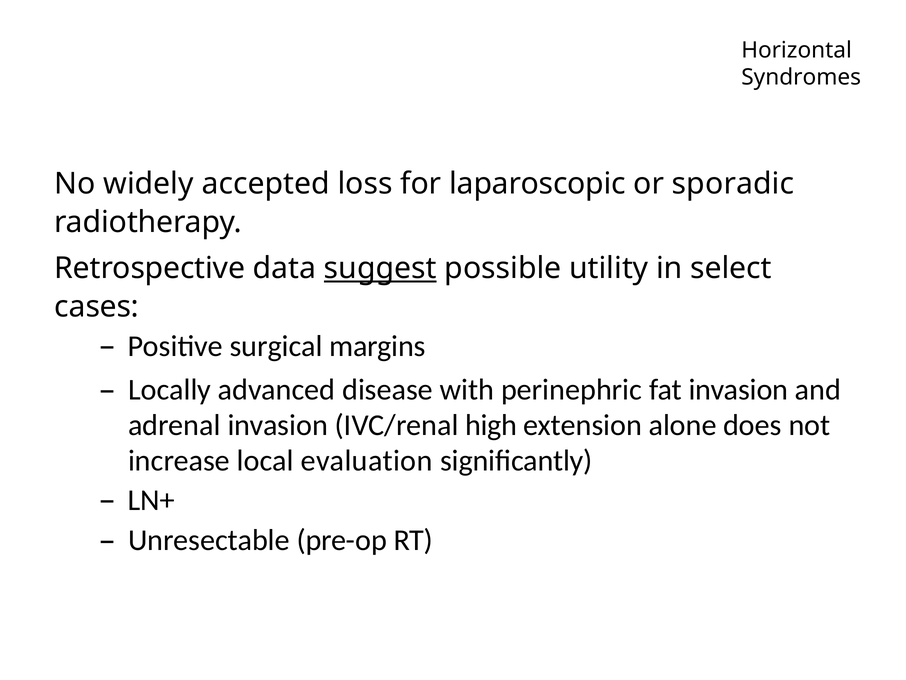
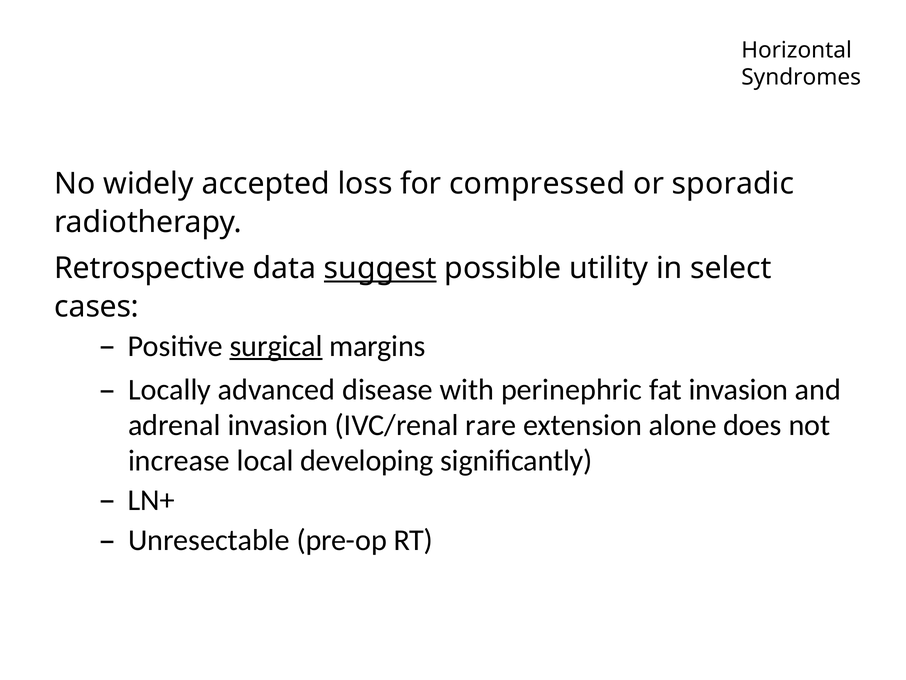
laparoscopic: laparoscopic -> compressed
surgical underline: none -> present
high: high -> rare
evaluation: evaluation -> developing
